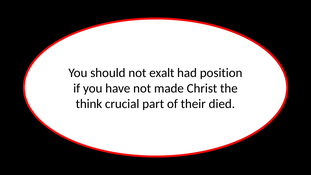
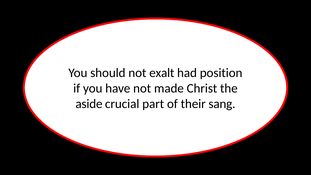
think: think -> aside
died: died -> sang
